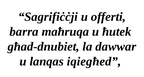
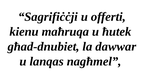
barra: barra -> kienu
iqiegħed: iqiegħed -> nagħmel
